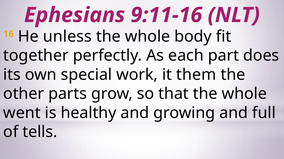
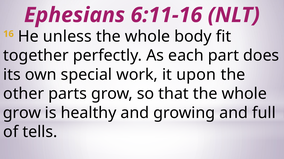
9:11-16: 9:11-16 -> 6:11-16
them: them -> upon
went at (22, 113): went -> grow
